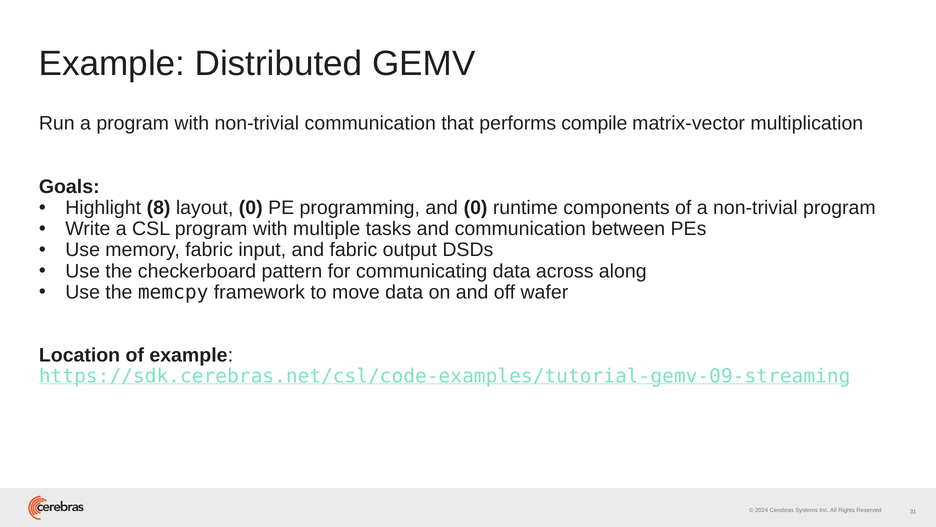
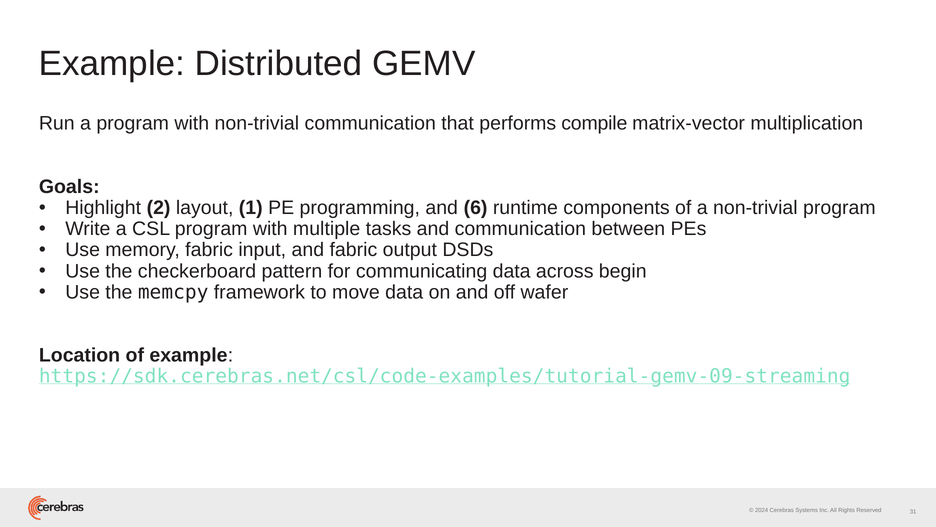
8: 8 -> 2
layout 0: 0 -> 1
and 0: 0 -> 6
along: along -> begin
